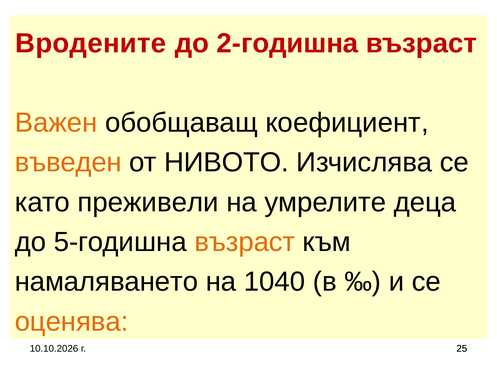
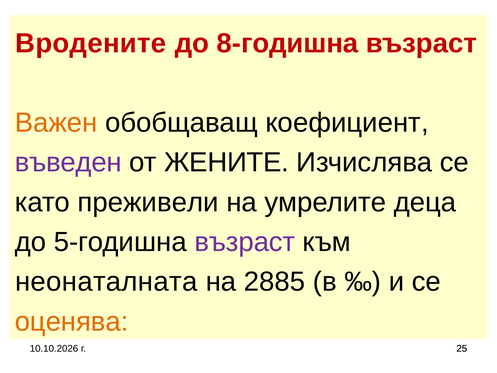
2-годишна: 2-годишна -> 8-годишна
въведен colour: orange -> purple
НИВОТО: НИВОТО -> ЖЕНИТЕ
възраст at (245, 242) colour: orange -> purple
намаляването: намаляването -> неонаталната
1040: 1040 -> 2885
